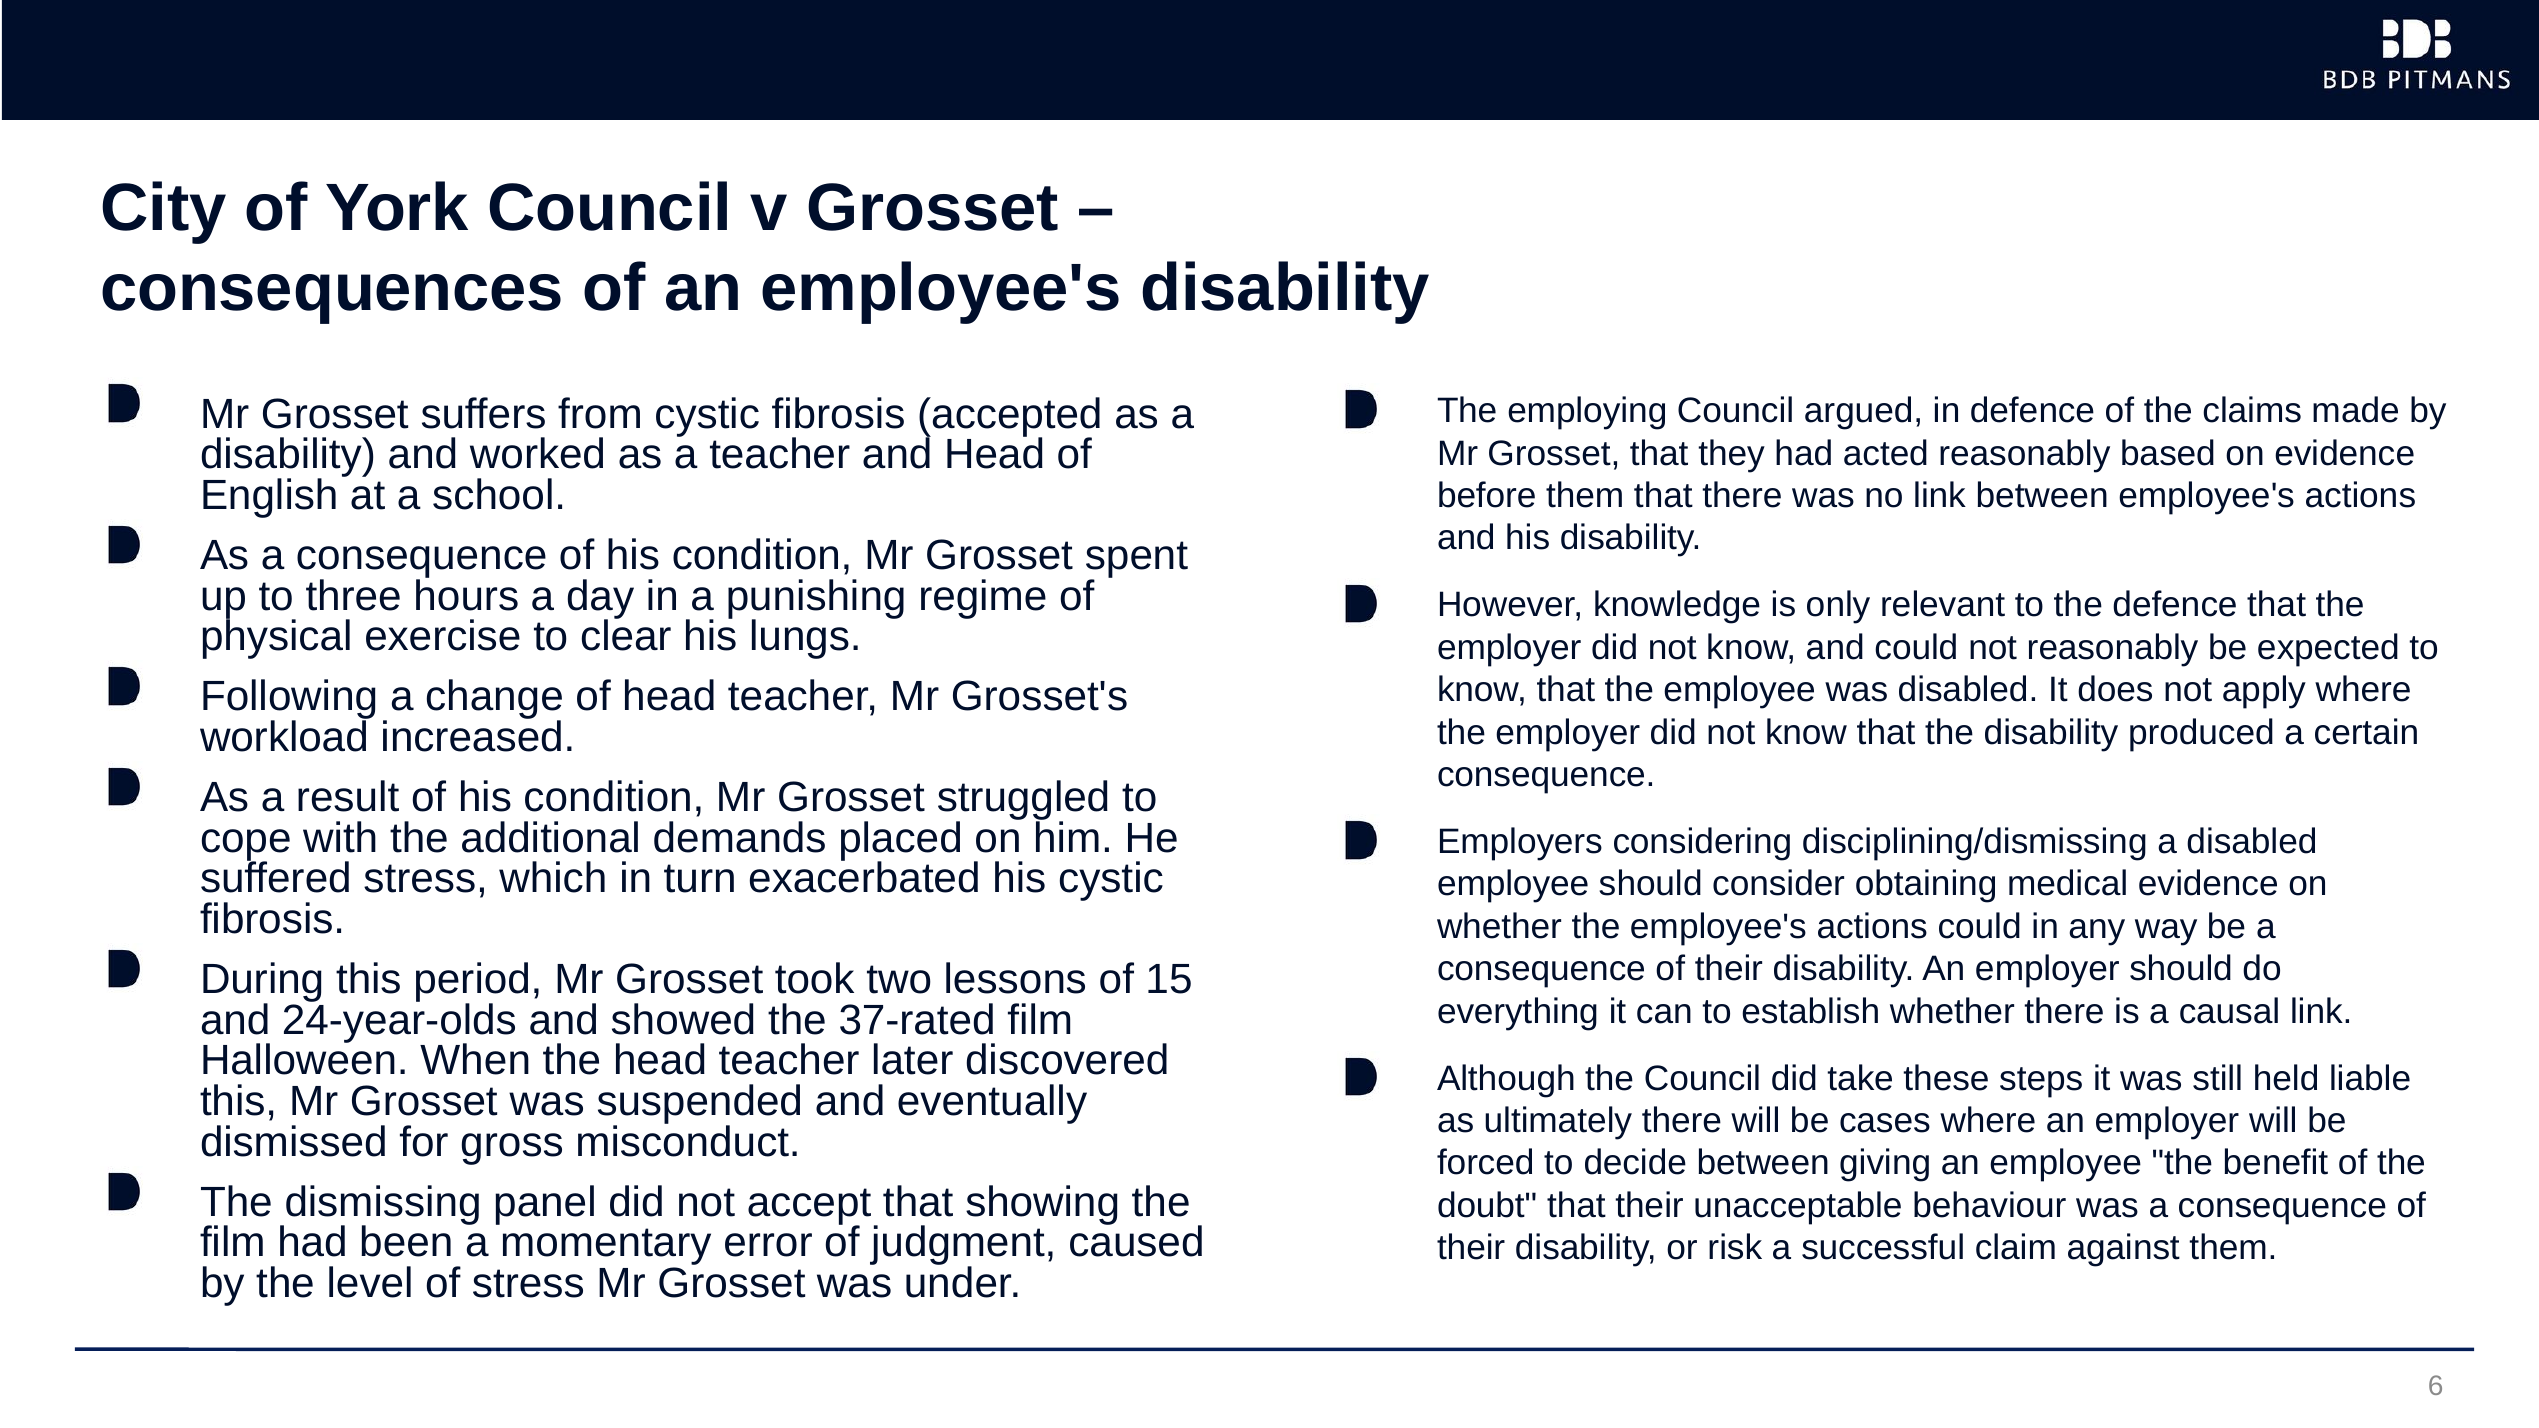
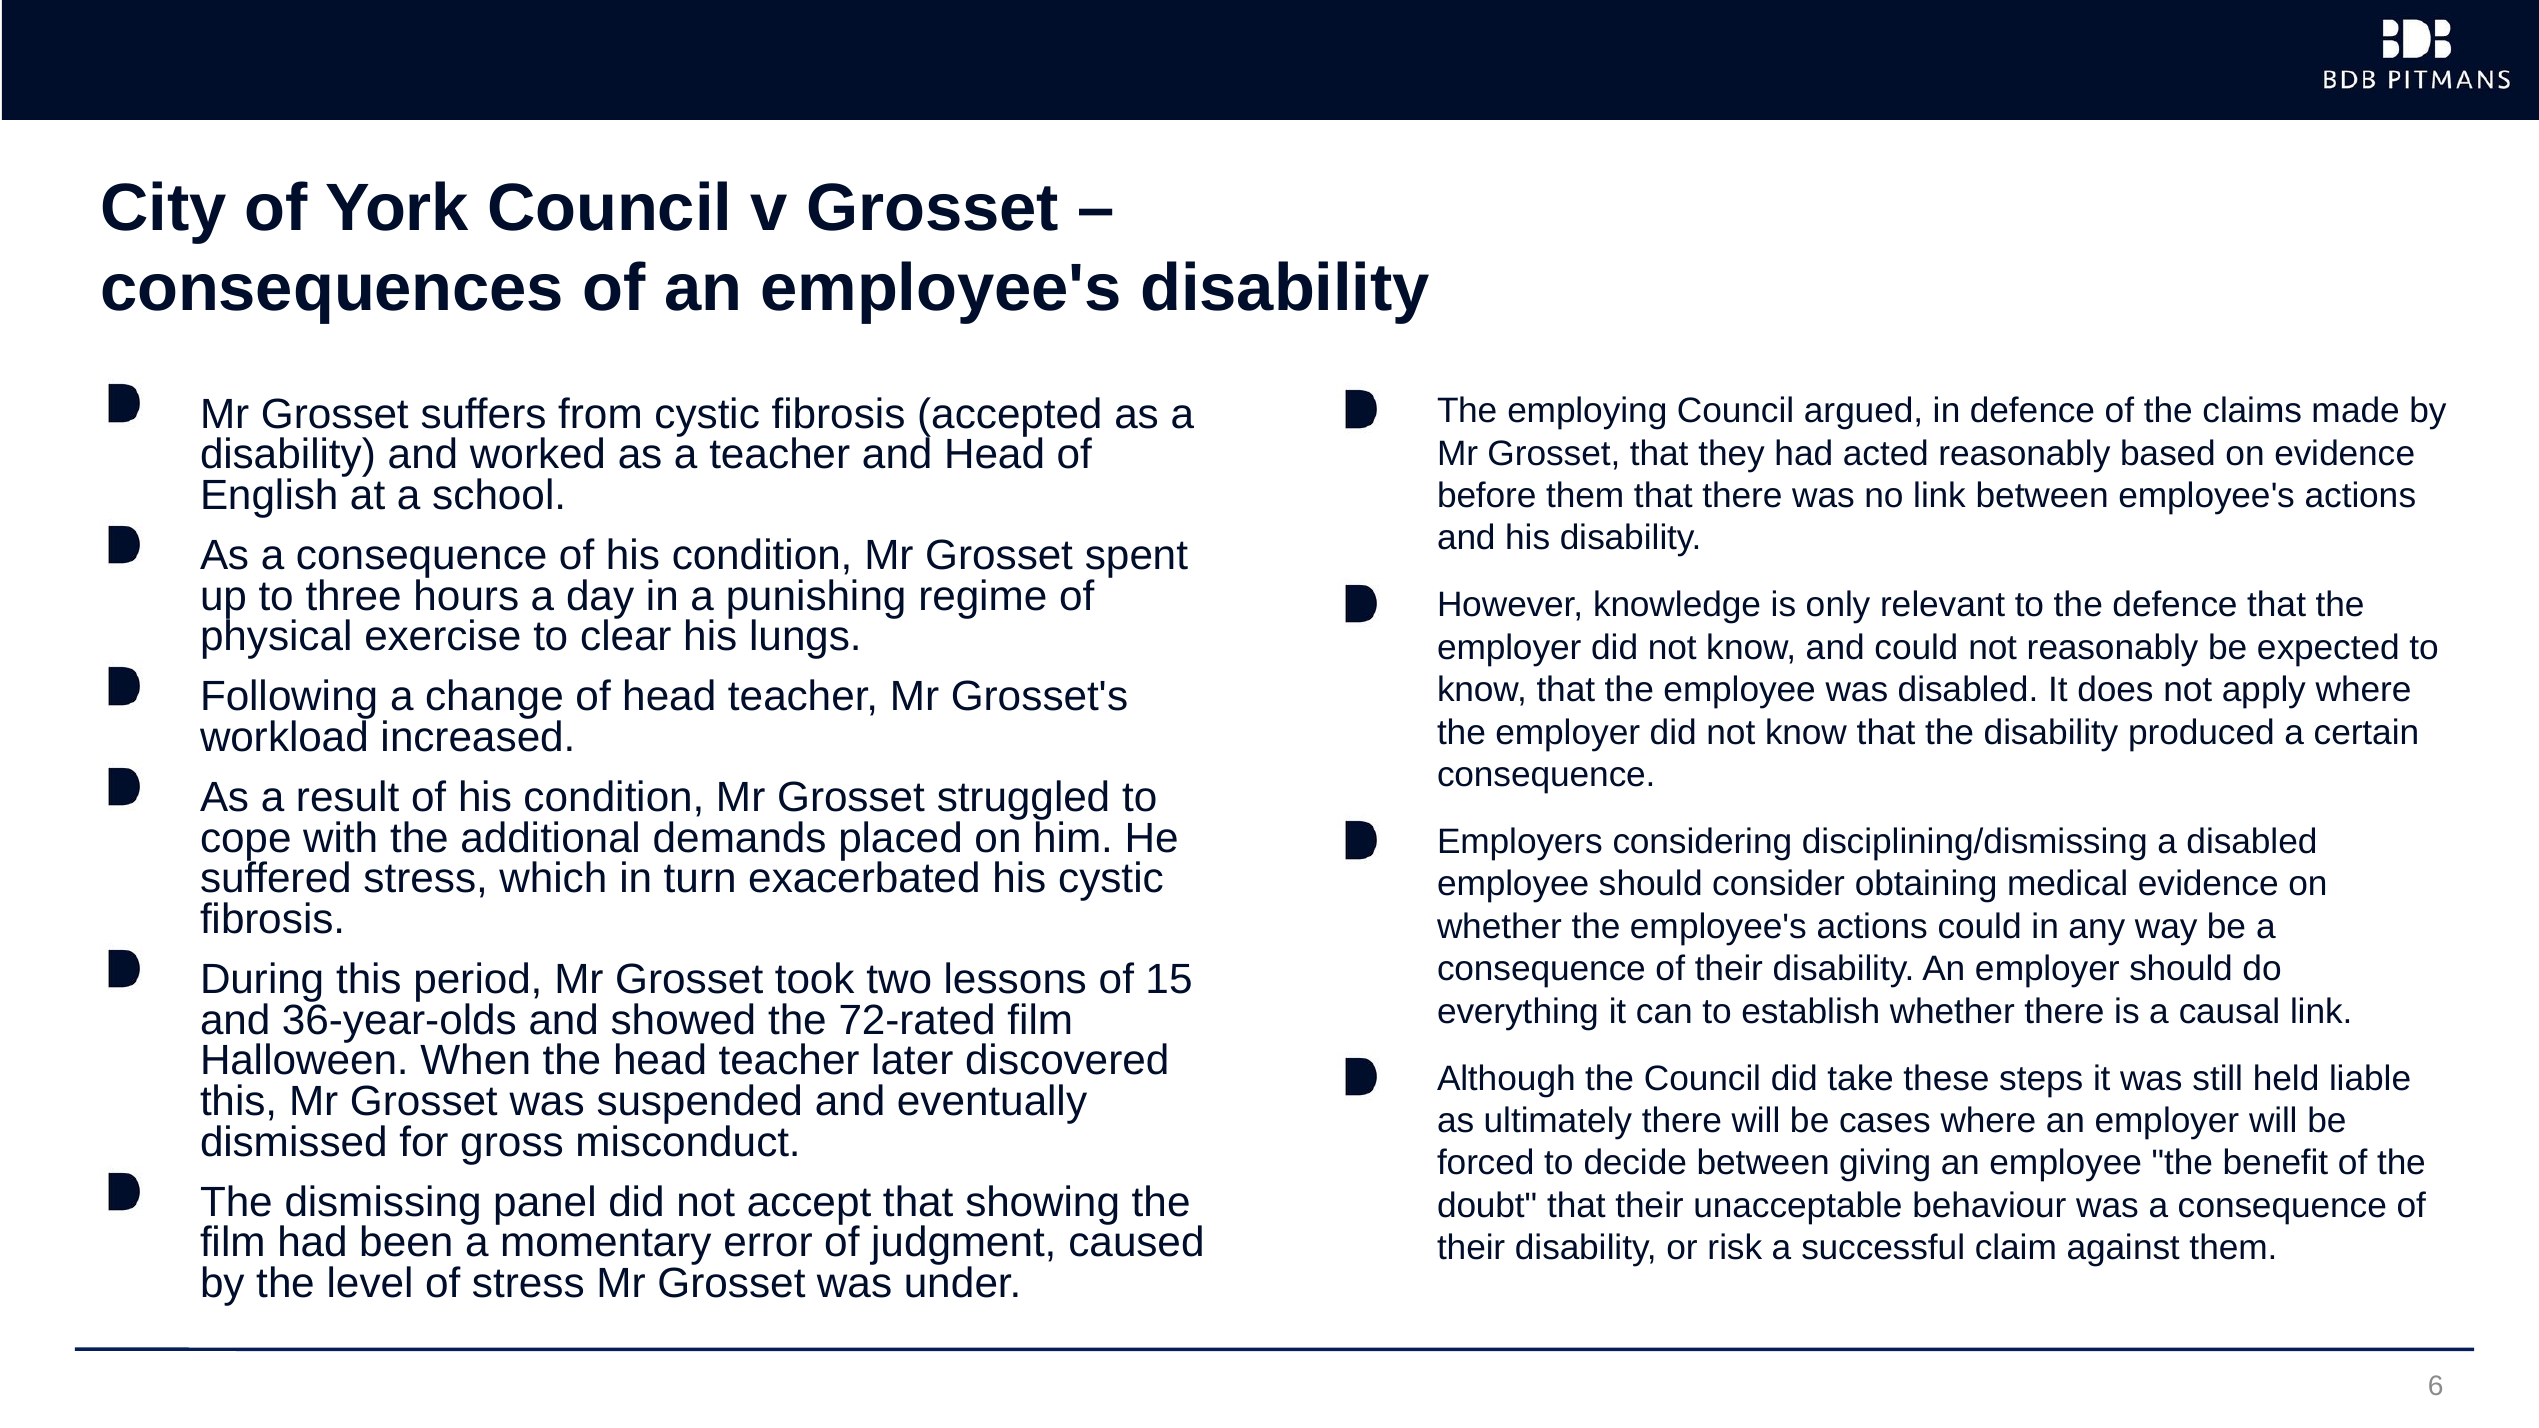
24-year-olds: 24-year-olds -> 36-year-olds
37-rated: 37-rated -> 72-rated
